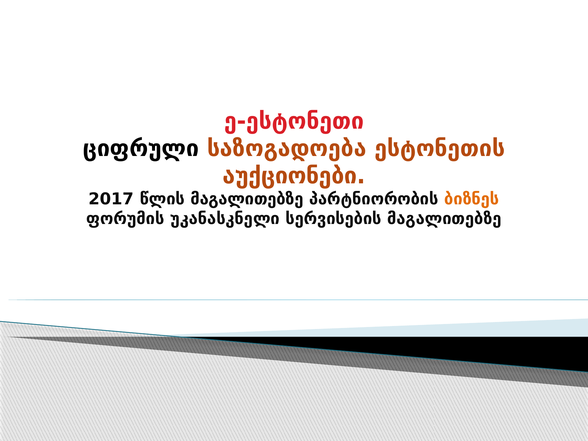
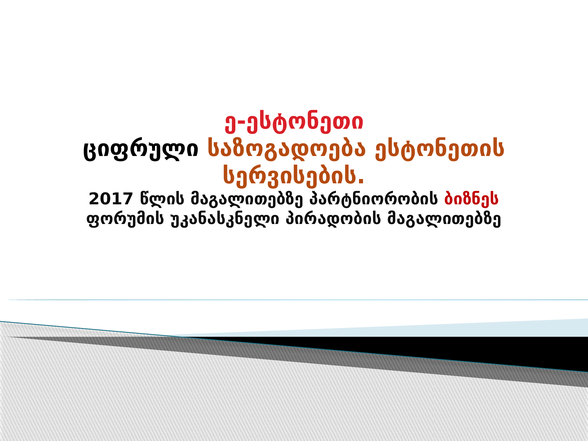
აუქციონები: აუქციონები -> სერვისების
ბიზნეს colour: orange -> red
სერვისების: სერვისების -> პირადობის
